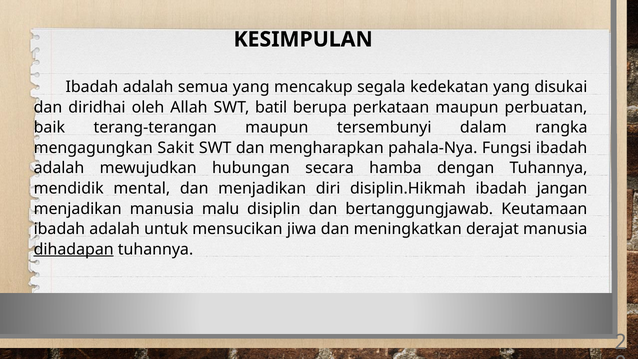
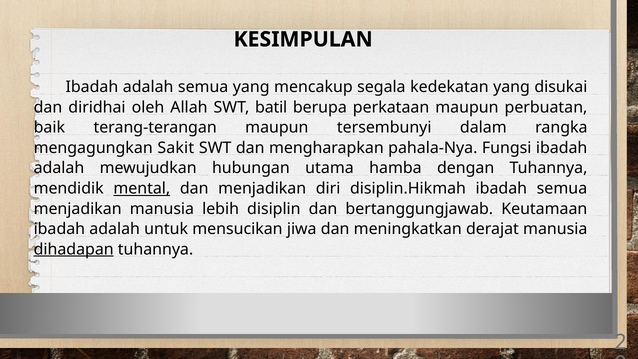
secara: secara -> utama
mental underline: none -> present
ibadah jangan: jangan -> semua
malu: malu -> lebih
